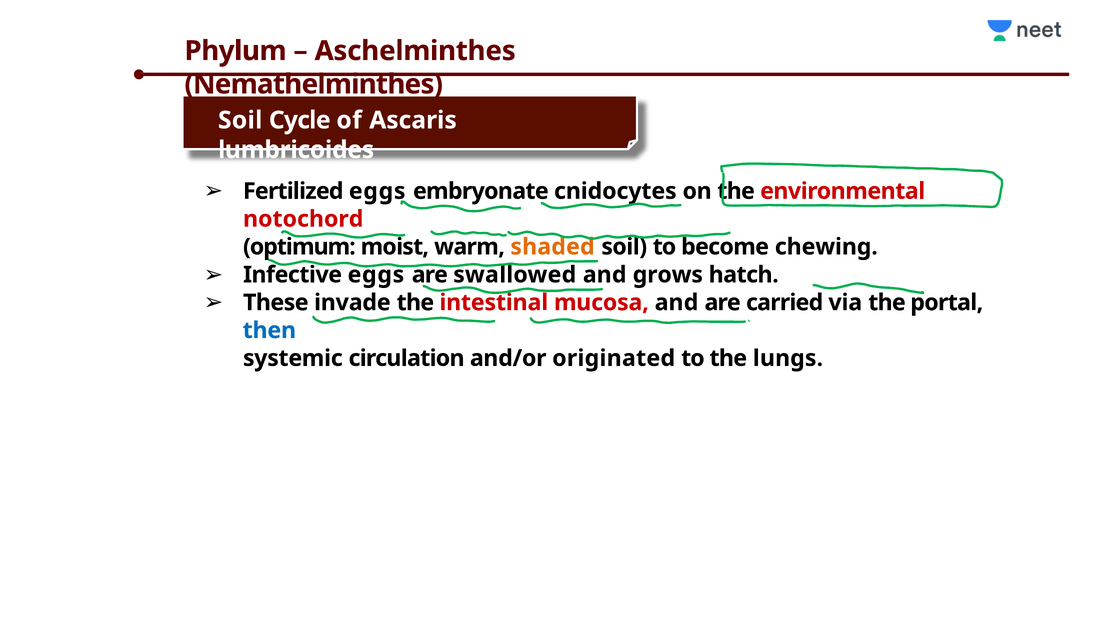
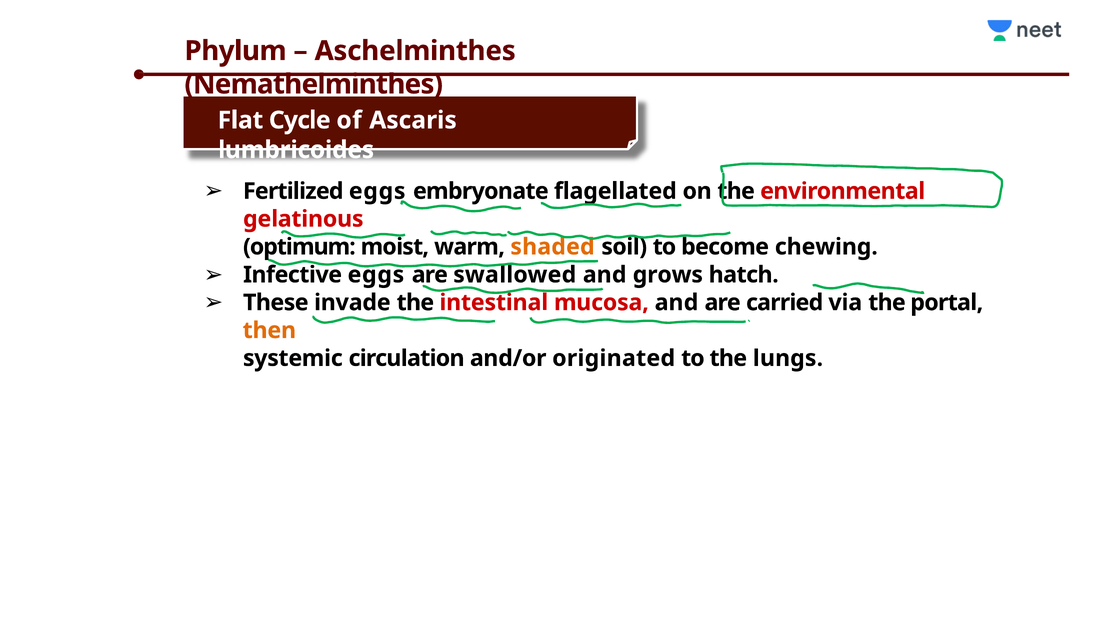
Soil at (240, 120): Soil -> Flat
cnidocytes: cnidocytes -> flagellated
notochord: notochord -> gelatinous
then colour: blue -> orange
